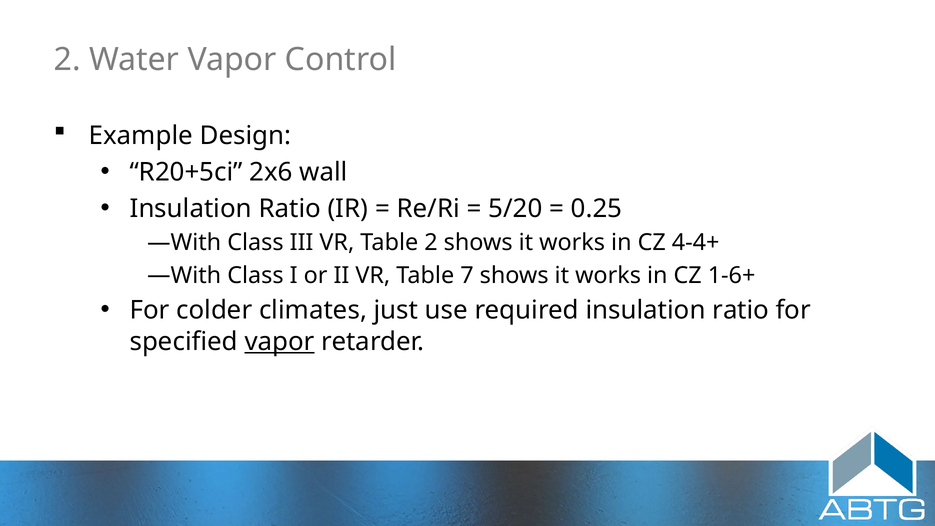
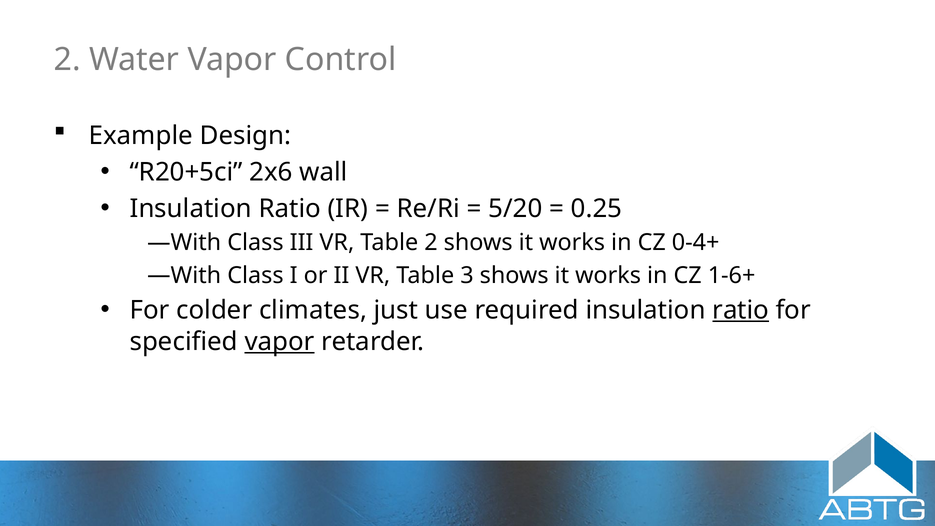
4-4+: 4-4+ -> 0-4+
7: 7 -> 3
ratio at (741, 310) underline: none -> present
